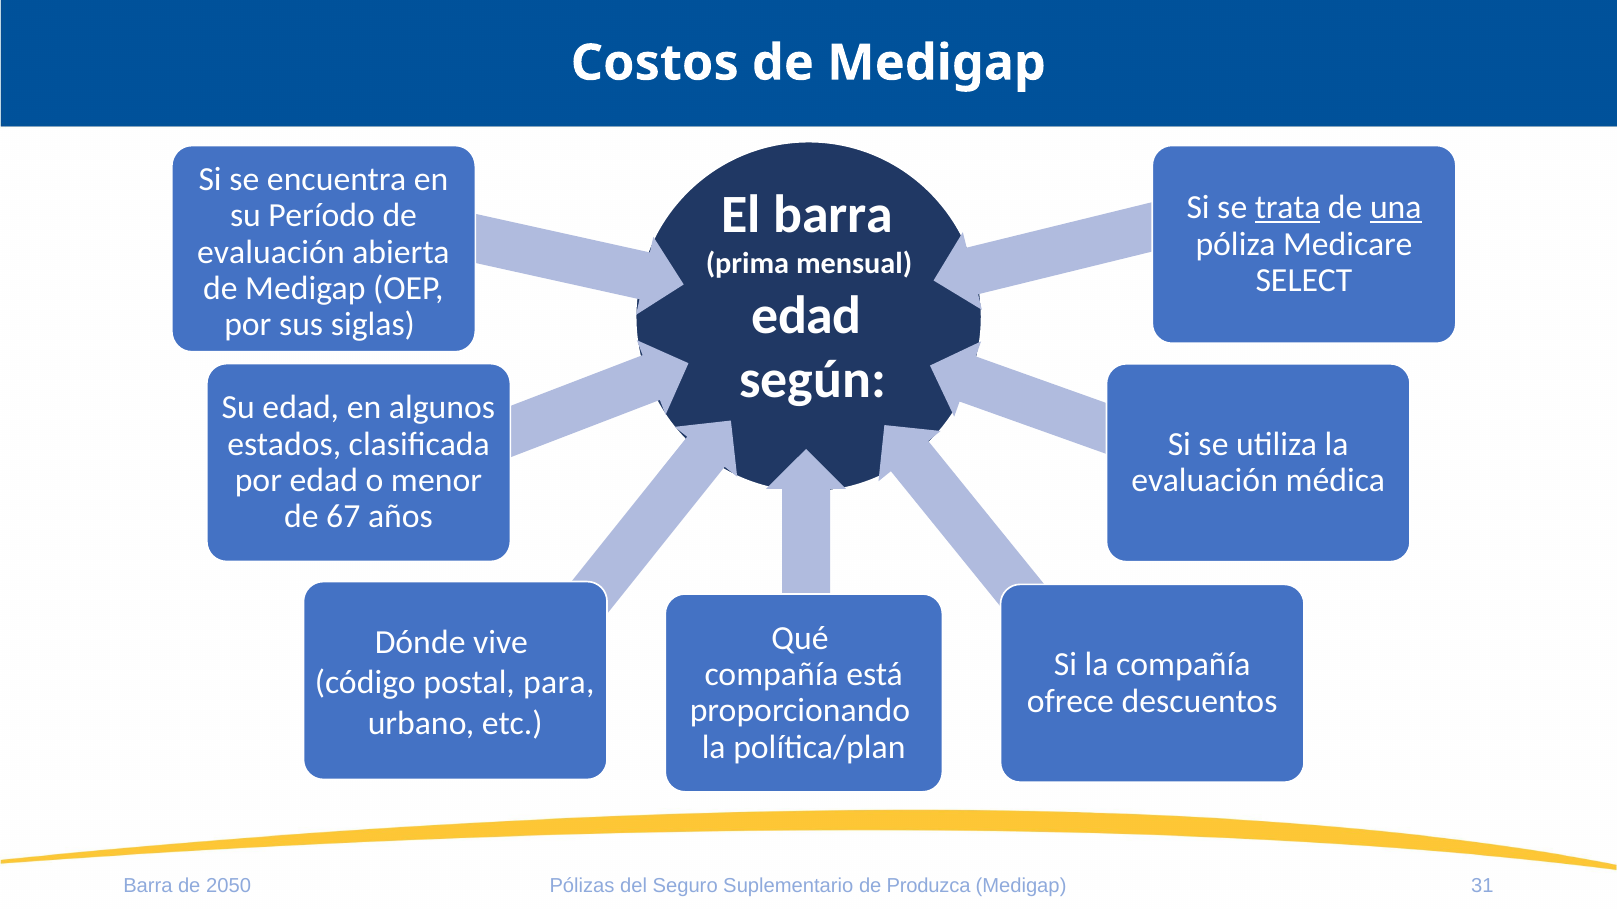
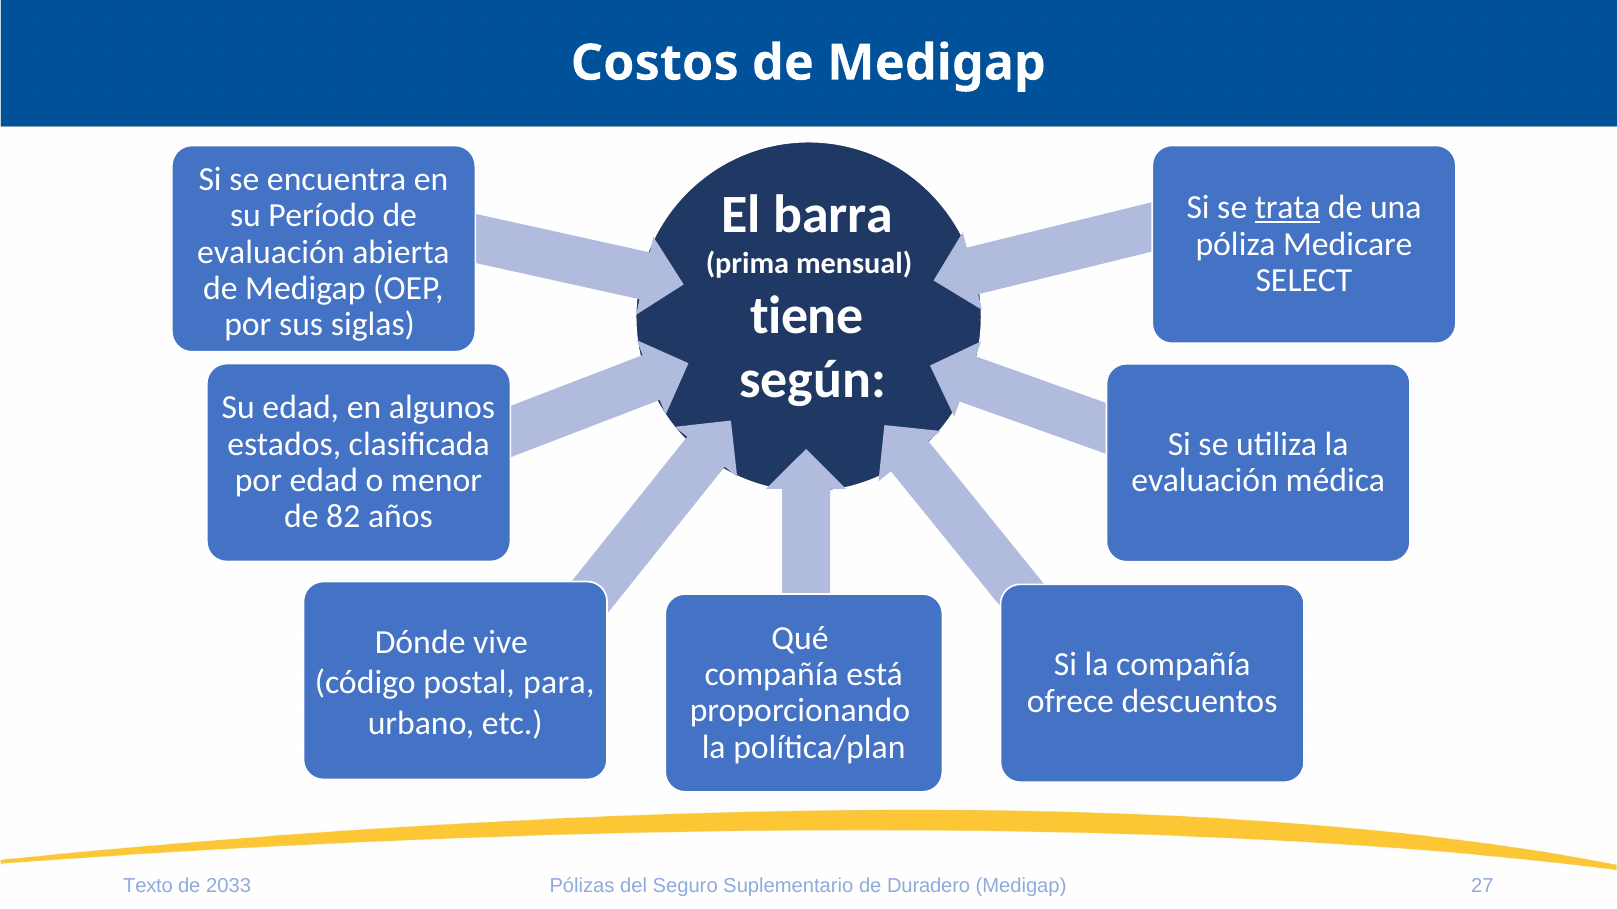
una underline: present -> none
edad at (807, 316): edad -> tiene
67: 67 -> 82
Barra at (148, 887): Barra -> Texto
2050: 2050 -> 2033
Produzca: Produzca -> Duradero
31: 31 -> 27
